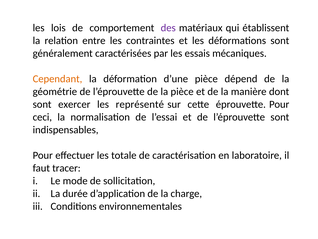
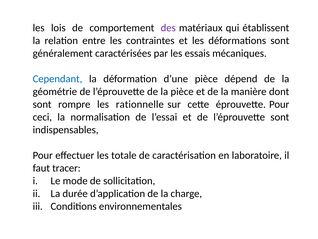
Cependant colour: orange -> blue
exercer: exercer -> rompre
représenté: représenté -> rationnelle
